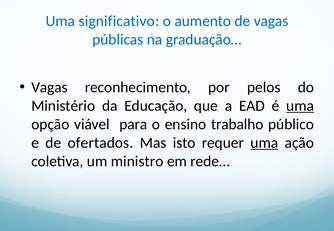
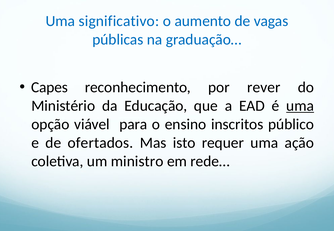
Vagas at (49, 87): Vagas -> Capes
pelos: pelos -> rever
trabalho: trabalho -> inscritos
uma at (264, 143) underline: present -> none
